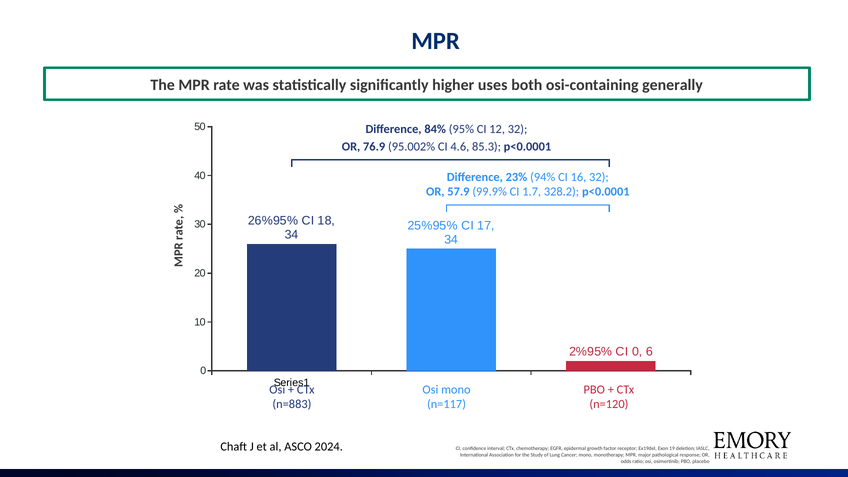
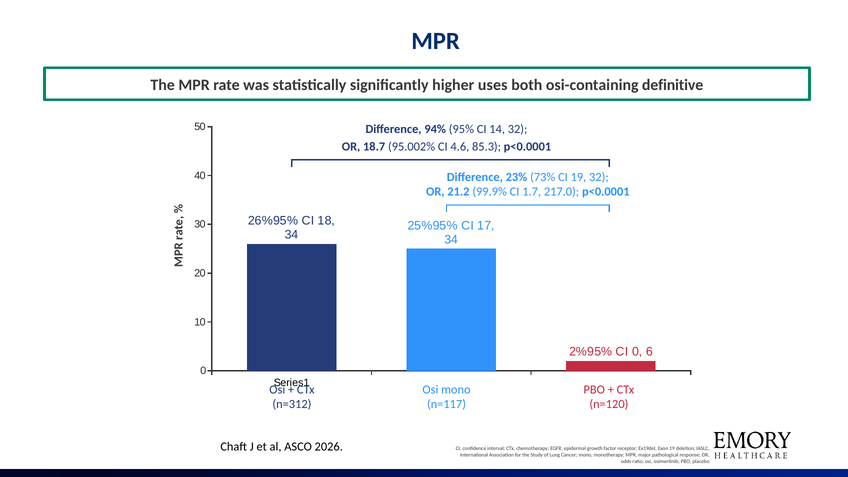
generally: generally -> definitive
84%: 84% -> 94%
12: 12 -> 14
76.9: 76.9 -> 18.7
94%: 94% -> 73%
CI 16: 16 -> 19
57.9: 57.9 -> 21.2
328.2: 328.2 -> 217.0
n=883: n=883 -> n=312
2024: 2024 -> 2026
